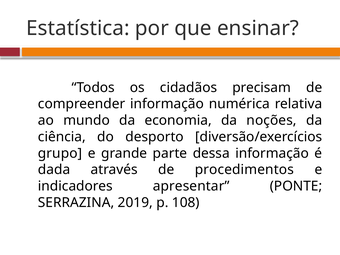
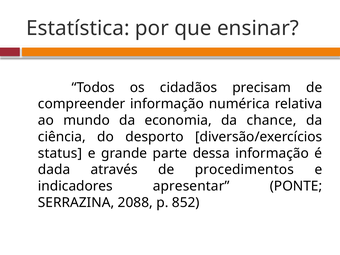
noções: noções -> chance
grupo: grupo -> status
2019: 2019 -> 2088
108: 108 -> 852
